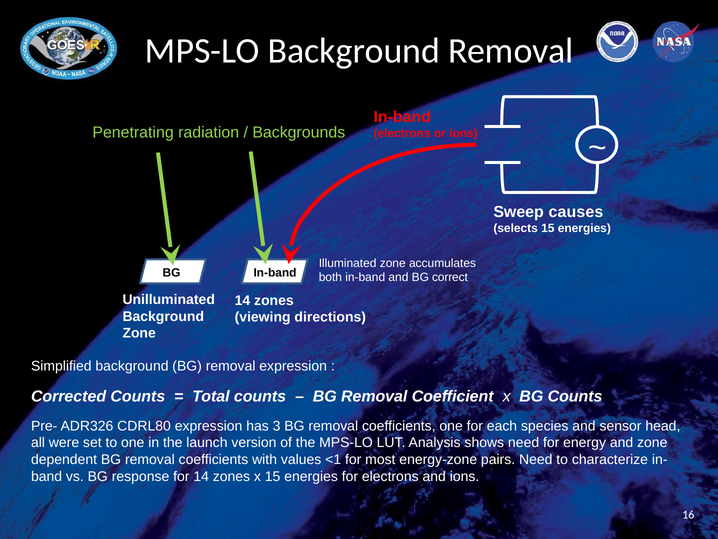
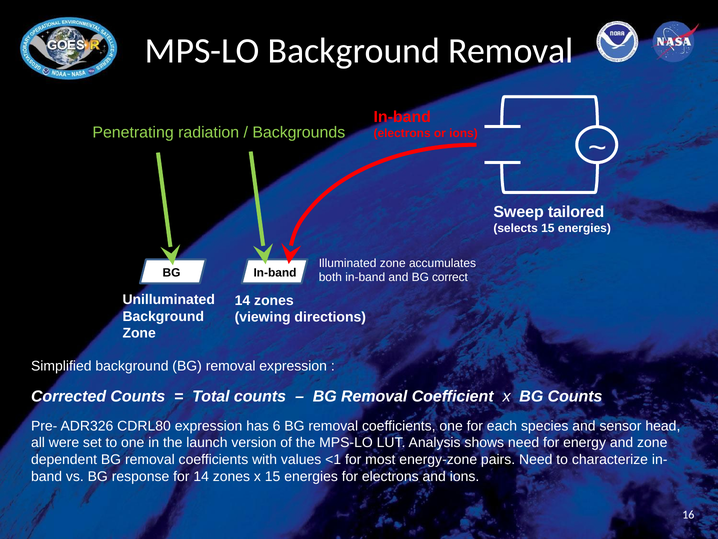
causes: causes -> tailored
3: 3 -> 6
